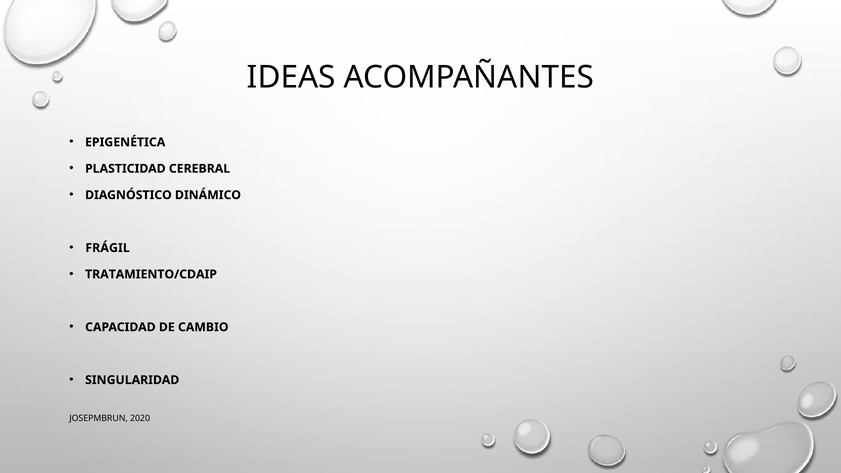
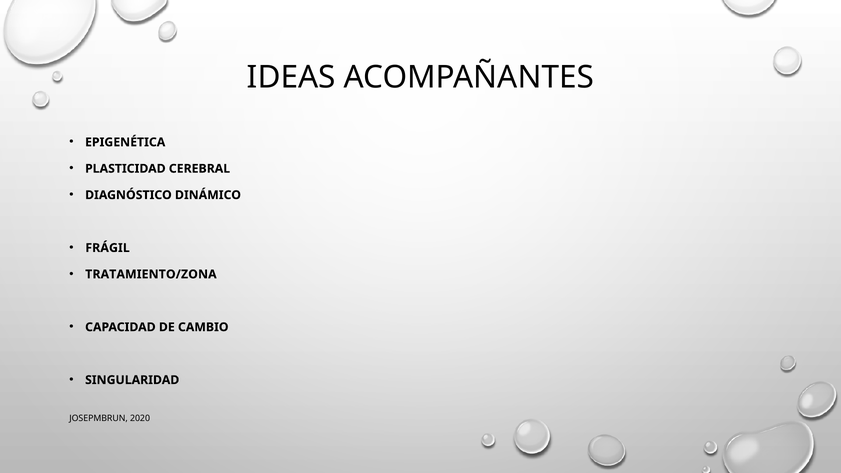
TRATAMIENTO/CDAIP: TRATAMIENTO/CDAIP -> TRATAMIENTO/ZONA
